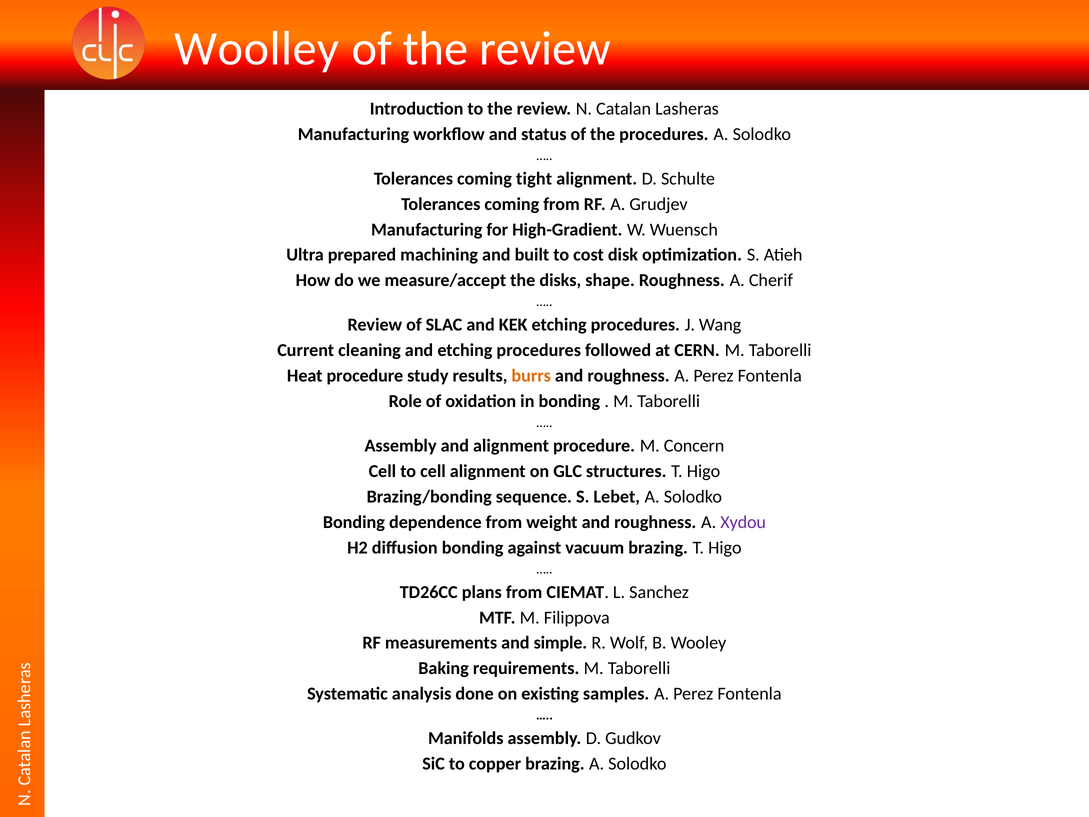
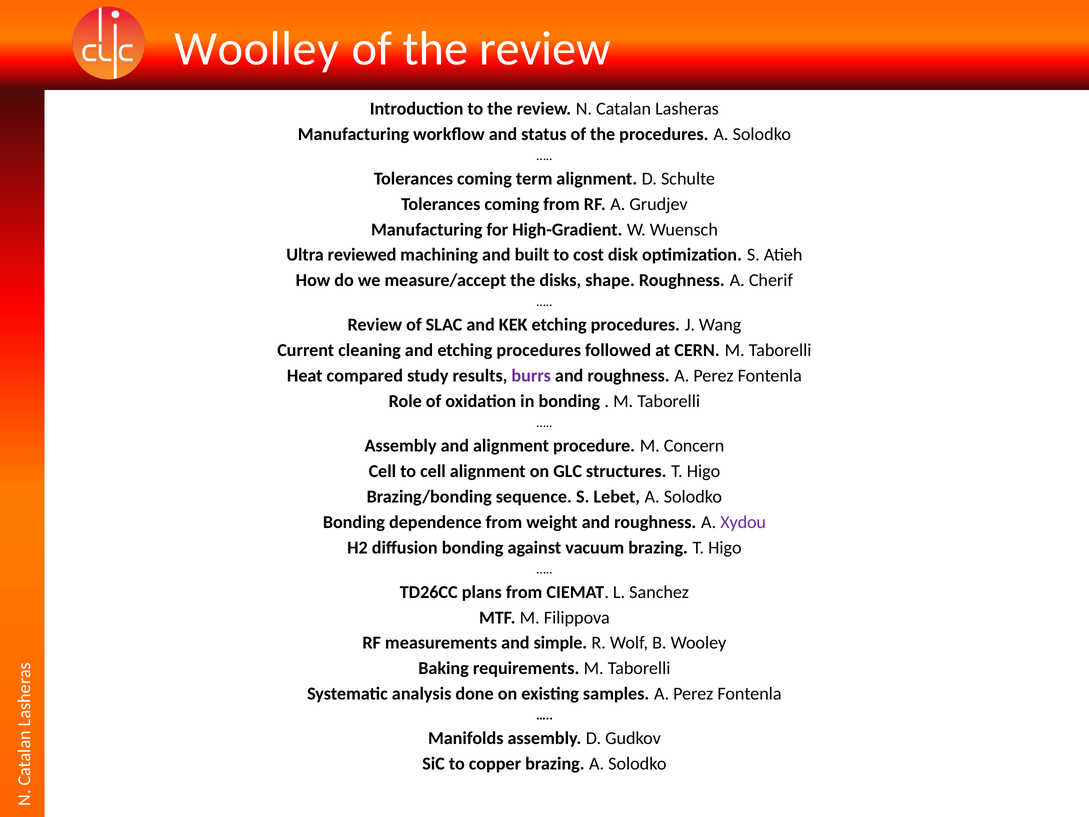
tight: tight -> term
prepared: prepared -> reviewed
Heat procedure: procedure -> compared
burrs colour: orange -> purple
